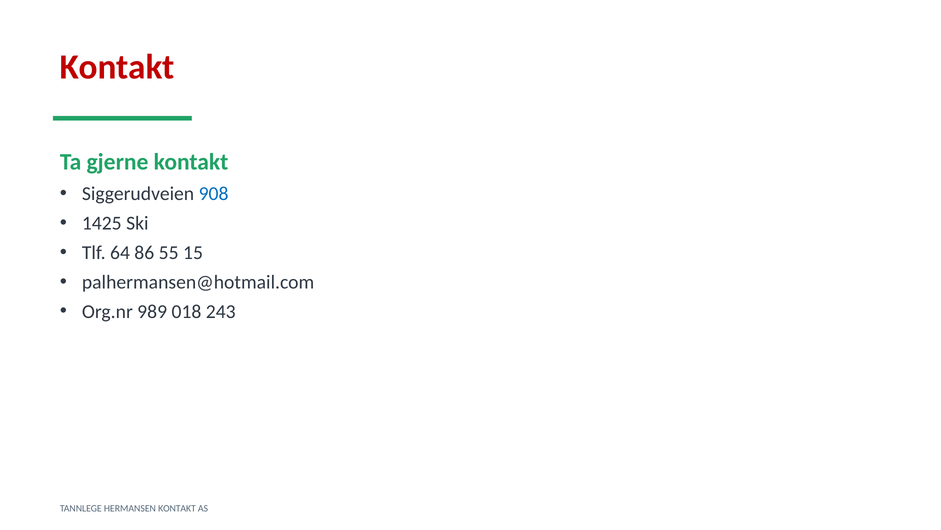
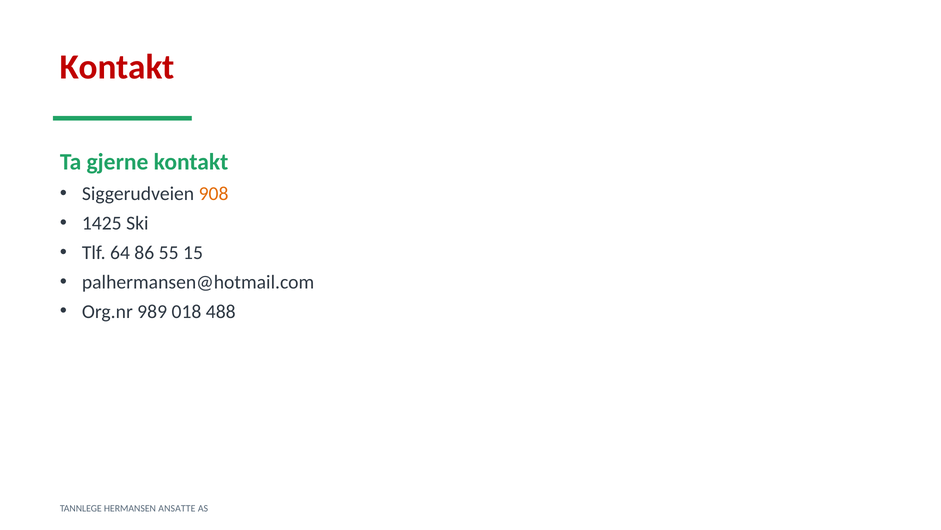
908 colour: blue -> orange
243: 243 -> 488
HERMANSEN KONTAKT: KONTAKT -> ANSATTE
